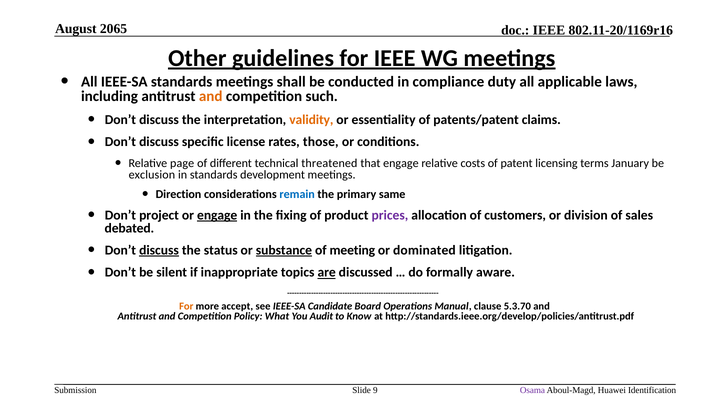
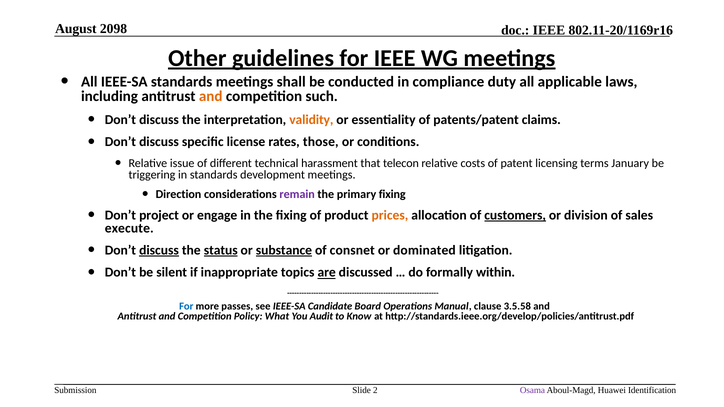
2065: 2065 -> 2098
page: page -> issue
threatened: threatened -> harassment
that engage: engage -> telecon
exclusion: exclusion -> triggering
remain colour: blue -> purple
primary same: same -> fixing
engage at (217, 215) underline: present -> none
prices colour: purple -> orange
customers underline: none -> present
debated: debated -> execute
status underline: none -> present
meeting: meeting -> consnet
aware: aware -> within
For at (186, 306) colour: orange -> blue
accept: accept -> passes
5.3.70: 5.3.70 -> 3.5.58
9: 9 -> 2
